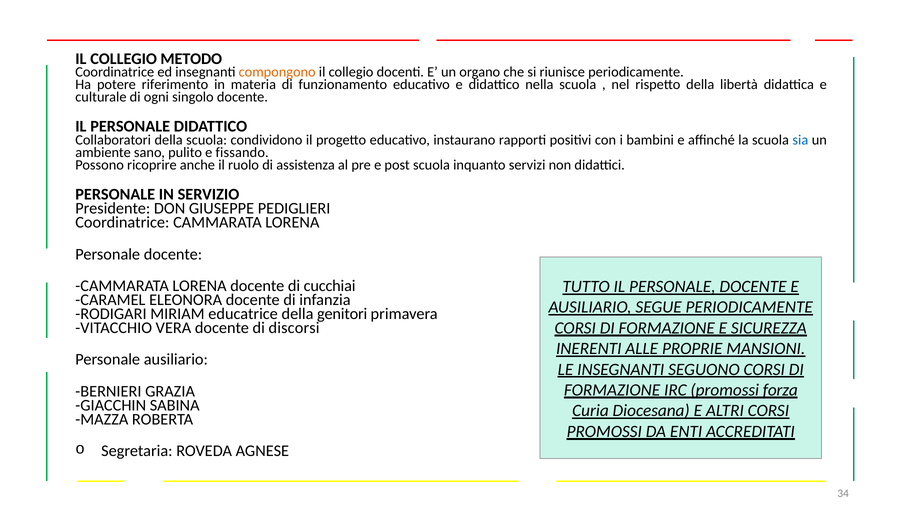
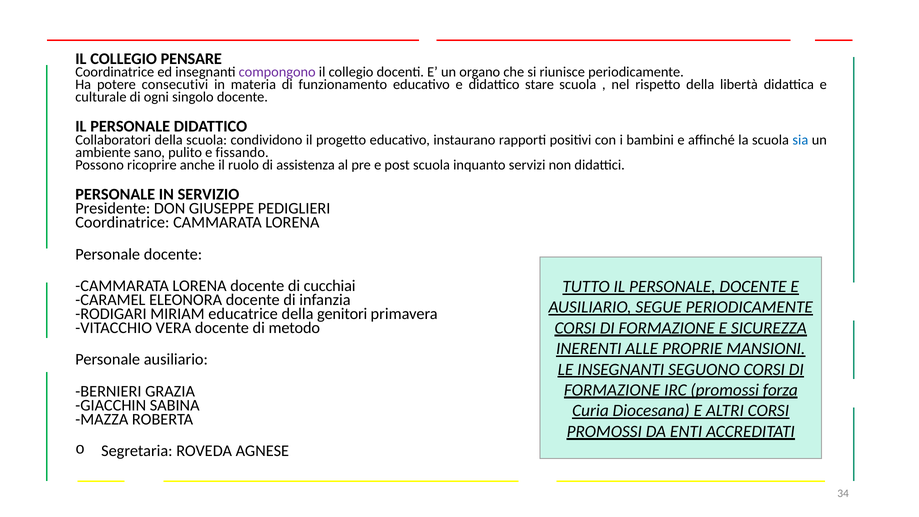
METODO: METODO -> PENSARE
compongono colour: orange -> purple
riferimento: riferimento -> consecutivi
nella: nella -> stare
discorsi: discorsi -> metodo
